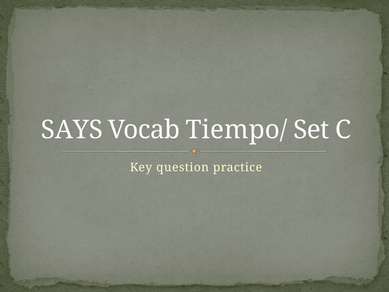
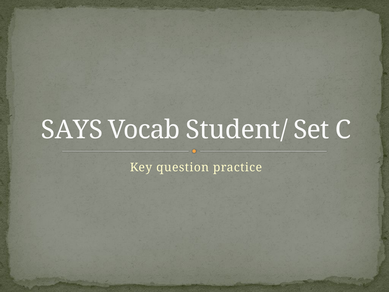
Tiempo/: Tiempo/ -> Student/
